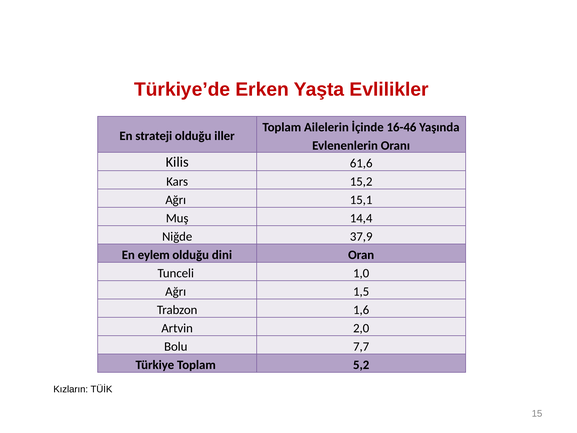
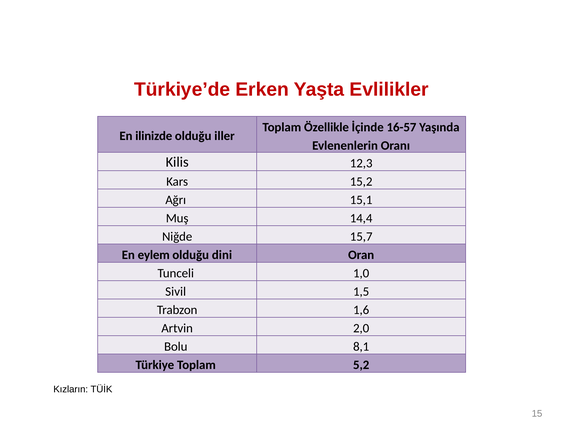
Ailelerin: Ailelerin -> Özellikle
16-46: 16-46 -> 16-57
strateji: strateji -> ilinizde
61,6: 61,6 -> 12,3
37,9: 37,9 -> 15,7
Ağrı at (176, 291): Ağrı -> Sivil
7,7: 7,7 -> 8,1
